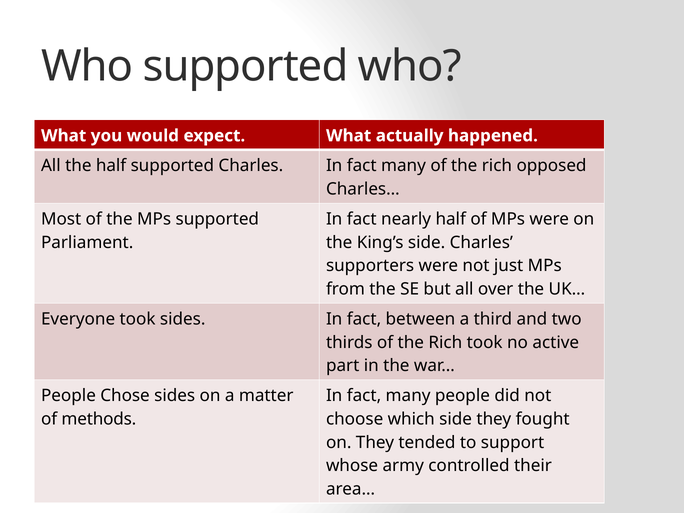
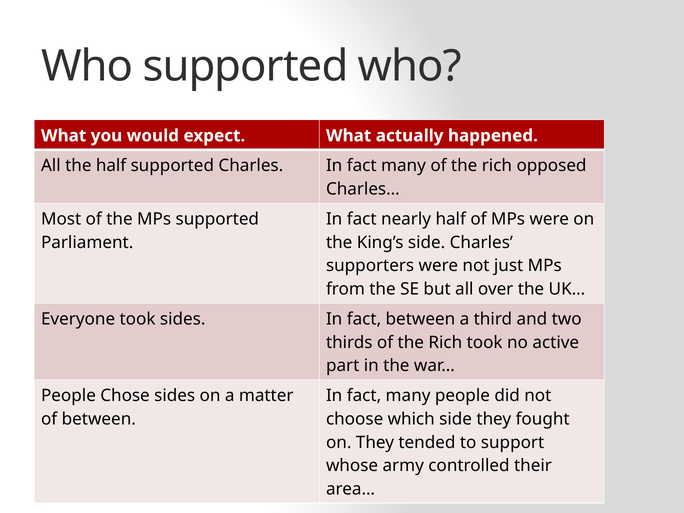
of methods: methods -> between
